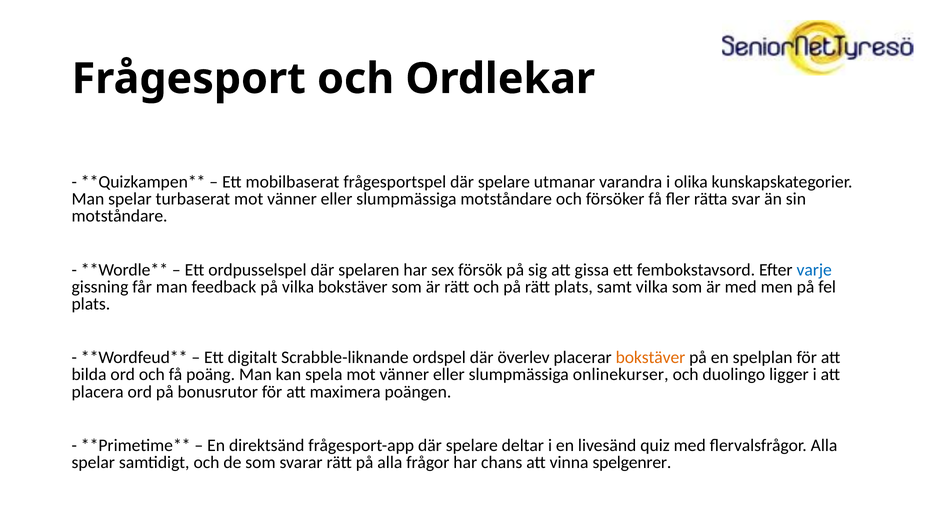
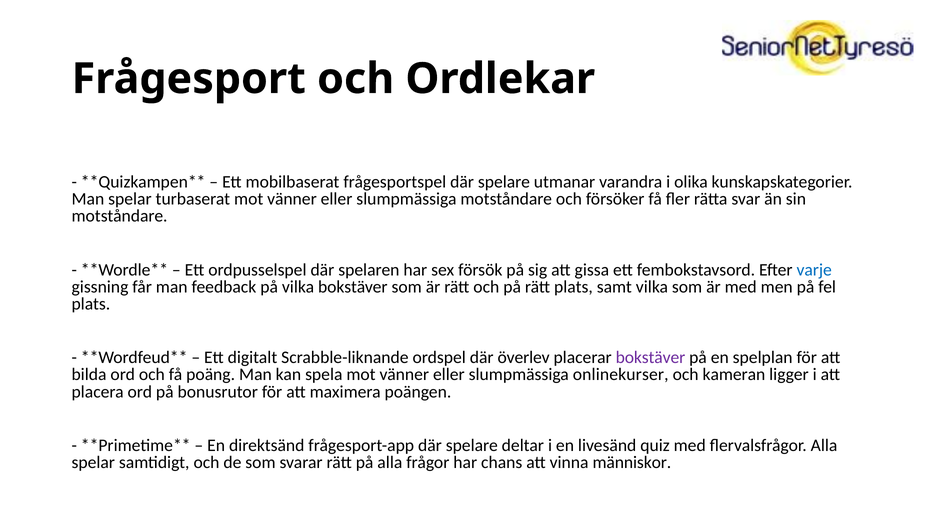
bokstäver at (650, 358) colour: orange -> purple
duolingo: duolingo -> kameran
spelgenrer: spelgenrer -> människor
